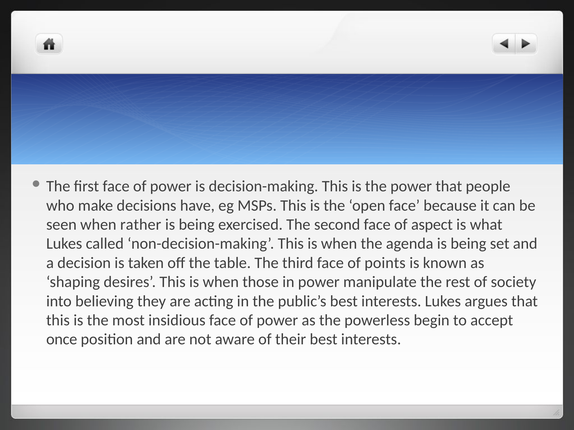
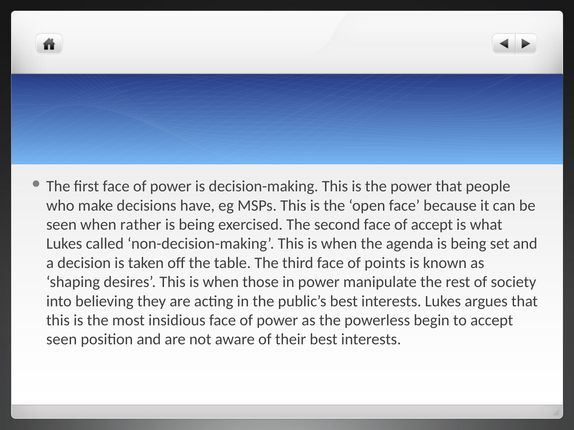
of aspect: aspect -> accept
once at (62, 340): once -> seen
